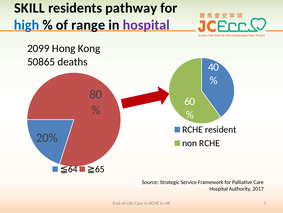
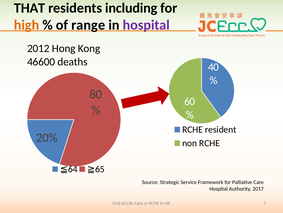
SKILL: SKILL -> THAT
pathway: pathway -> including
high colour: blue -> orange
2099: 2099 -> 2012
50865: 50865 -> 46600
